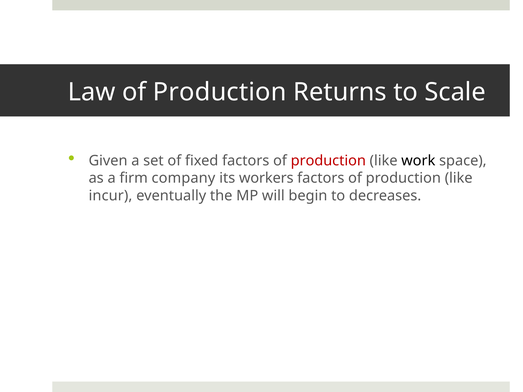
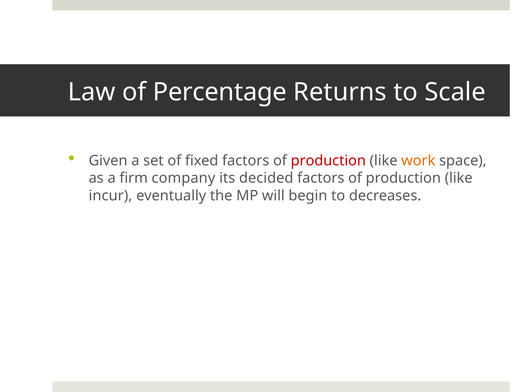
Law of Production: Production -> Percentage
work colour: black -> orange
workers: workers -> decided
